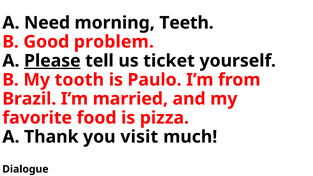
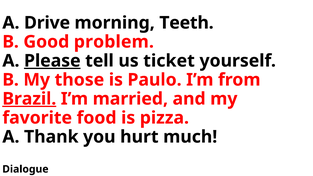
Need: Need -> Drive
tooth: tooth -> those
Brazil underline: none -> present
visit: visit -> hurt
